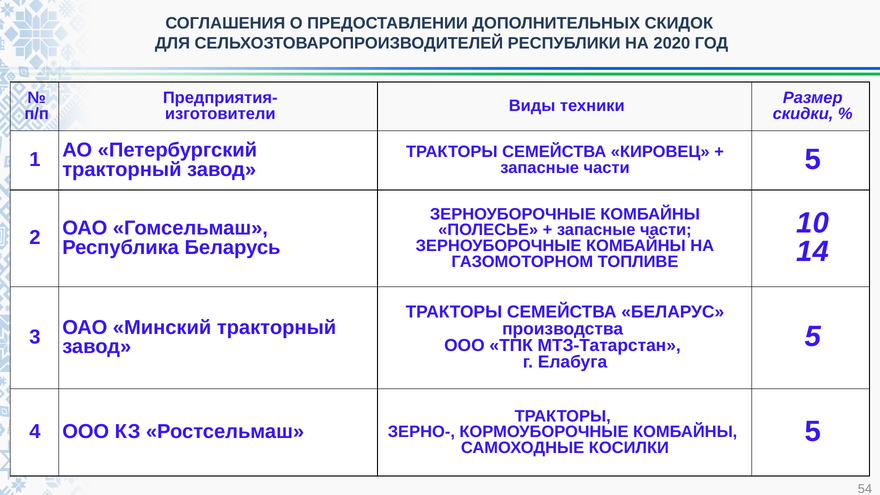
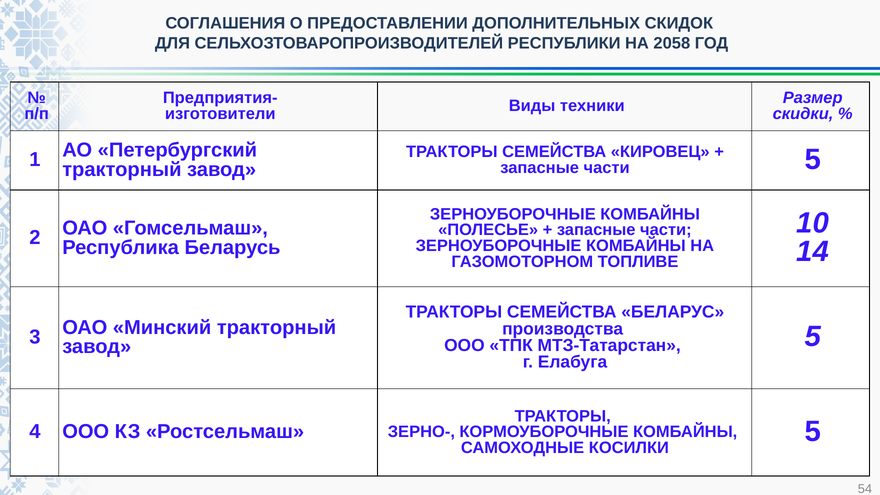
2020: 2020 -> 2058
